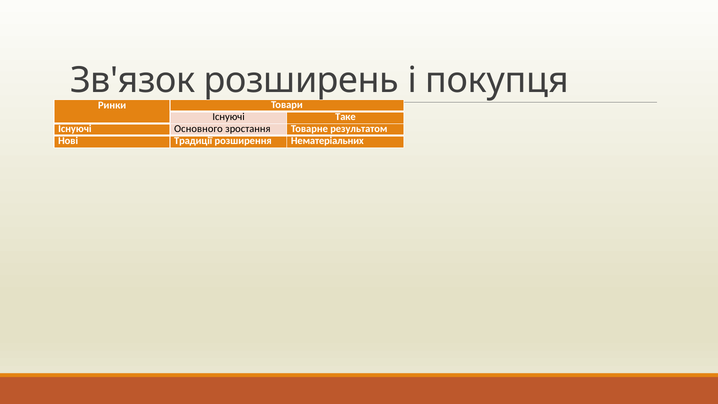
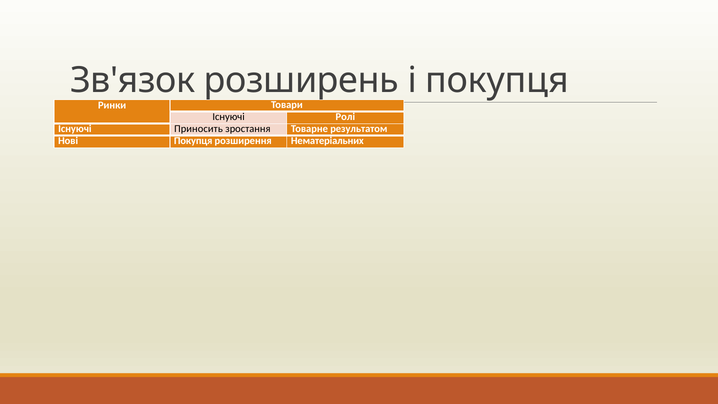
Таке: Таке -> Ролі
Основного: Основного -> Приносить
Нові Традиції: Традиції -> Покупця
